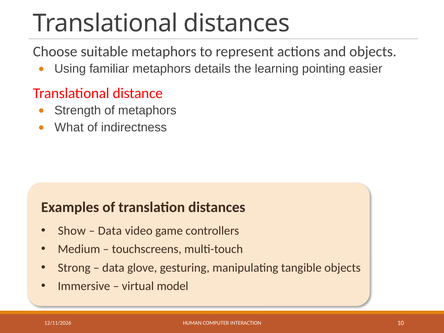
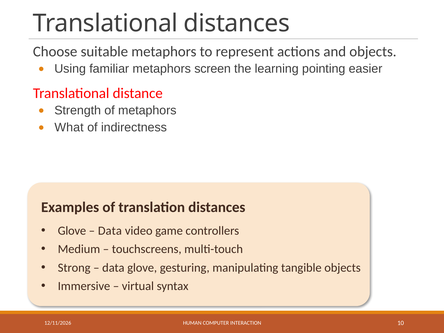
details: details -> screen
Show at (72, 231): Show -> Glove
model: model -> syntax
